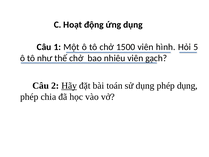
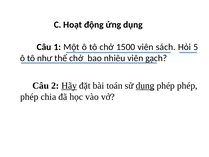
hình: hình -> sách
dụng at (145, 86) underline: none -> present
dụng at (187, 86): dụng -> phép
